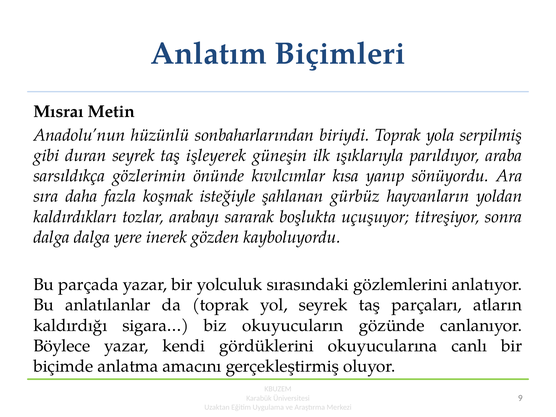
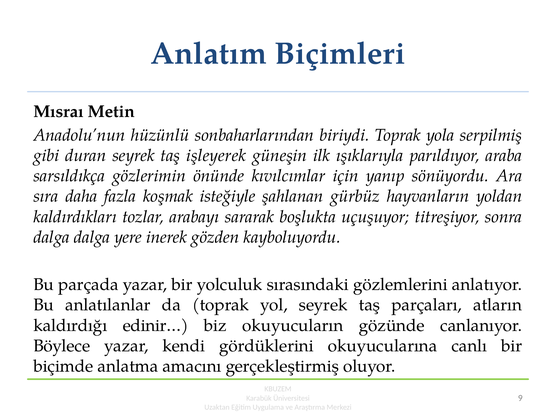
kısa: kısa -> için
sigara…: sigara… -> edinir…
